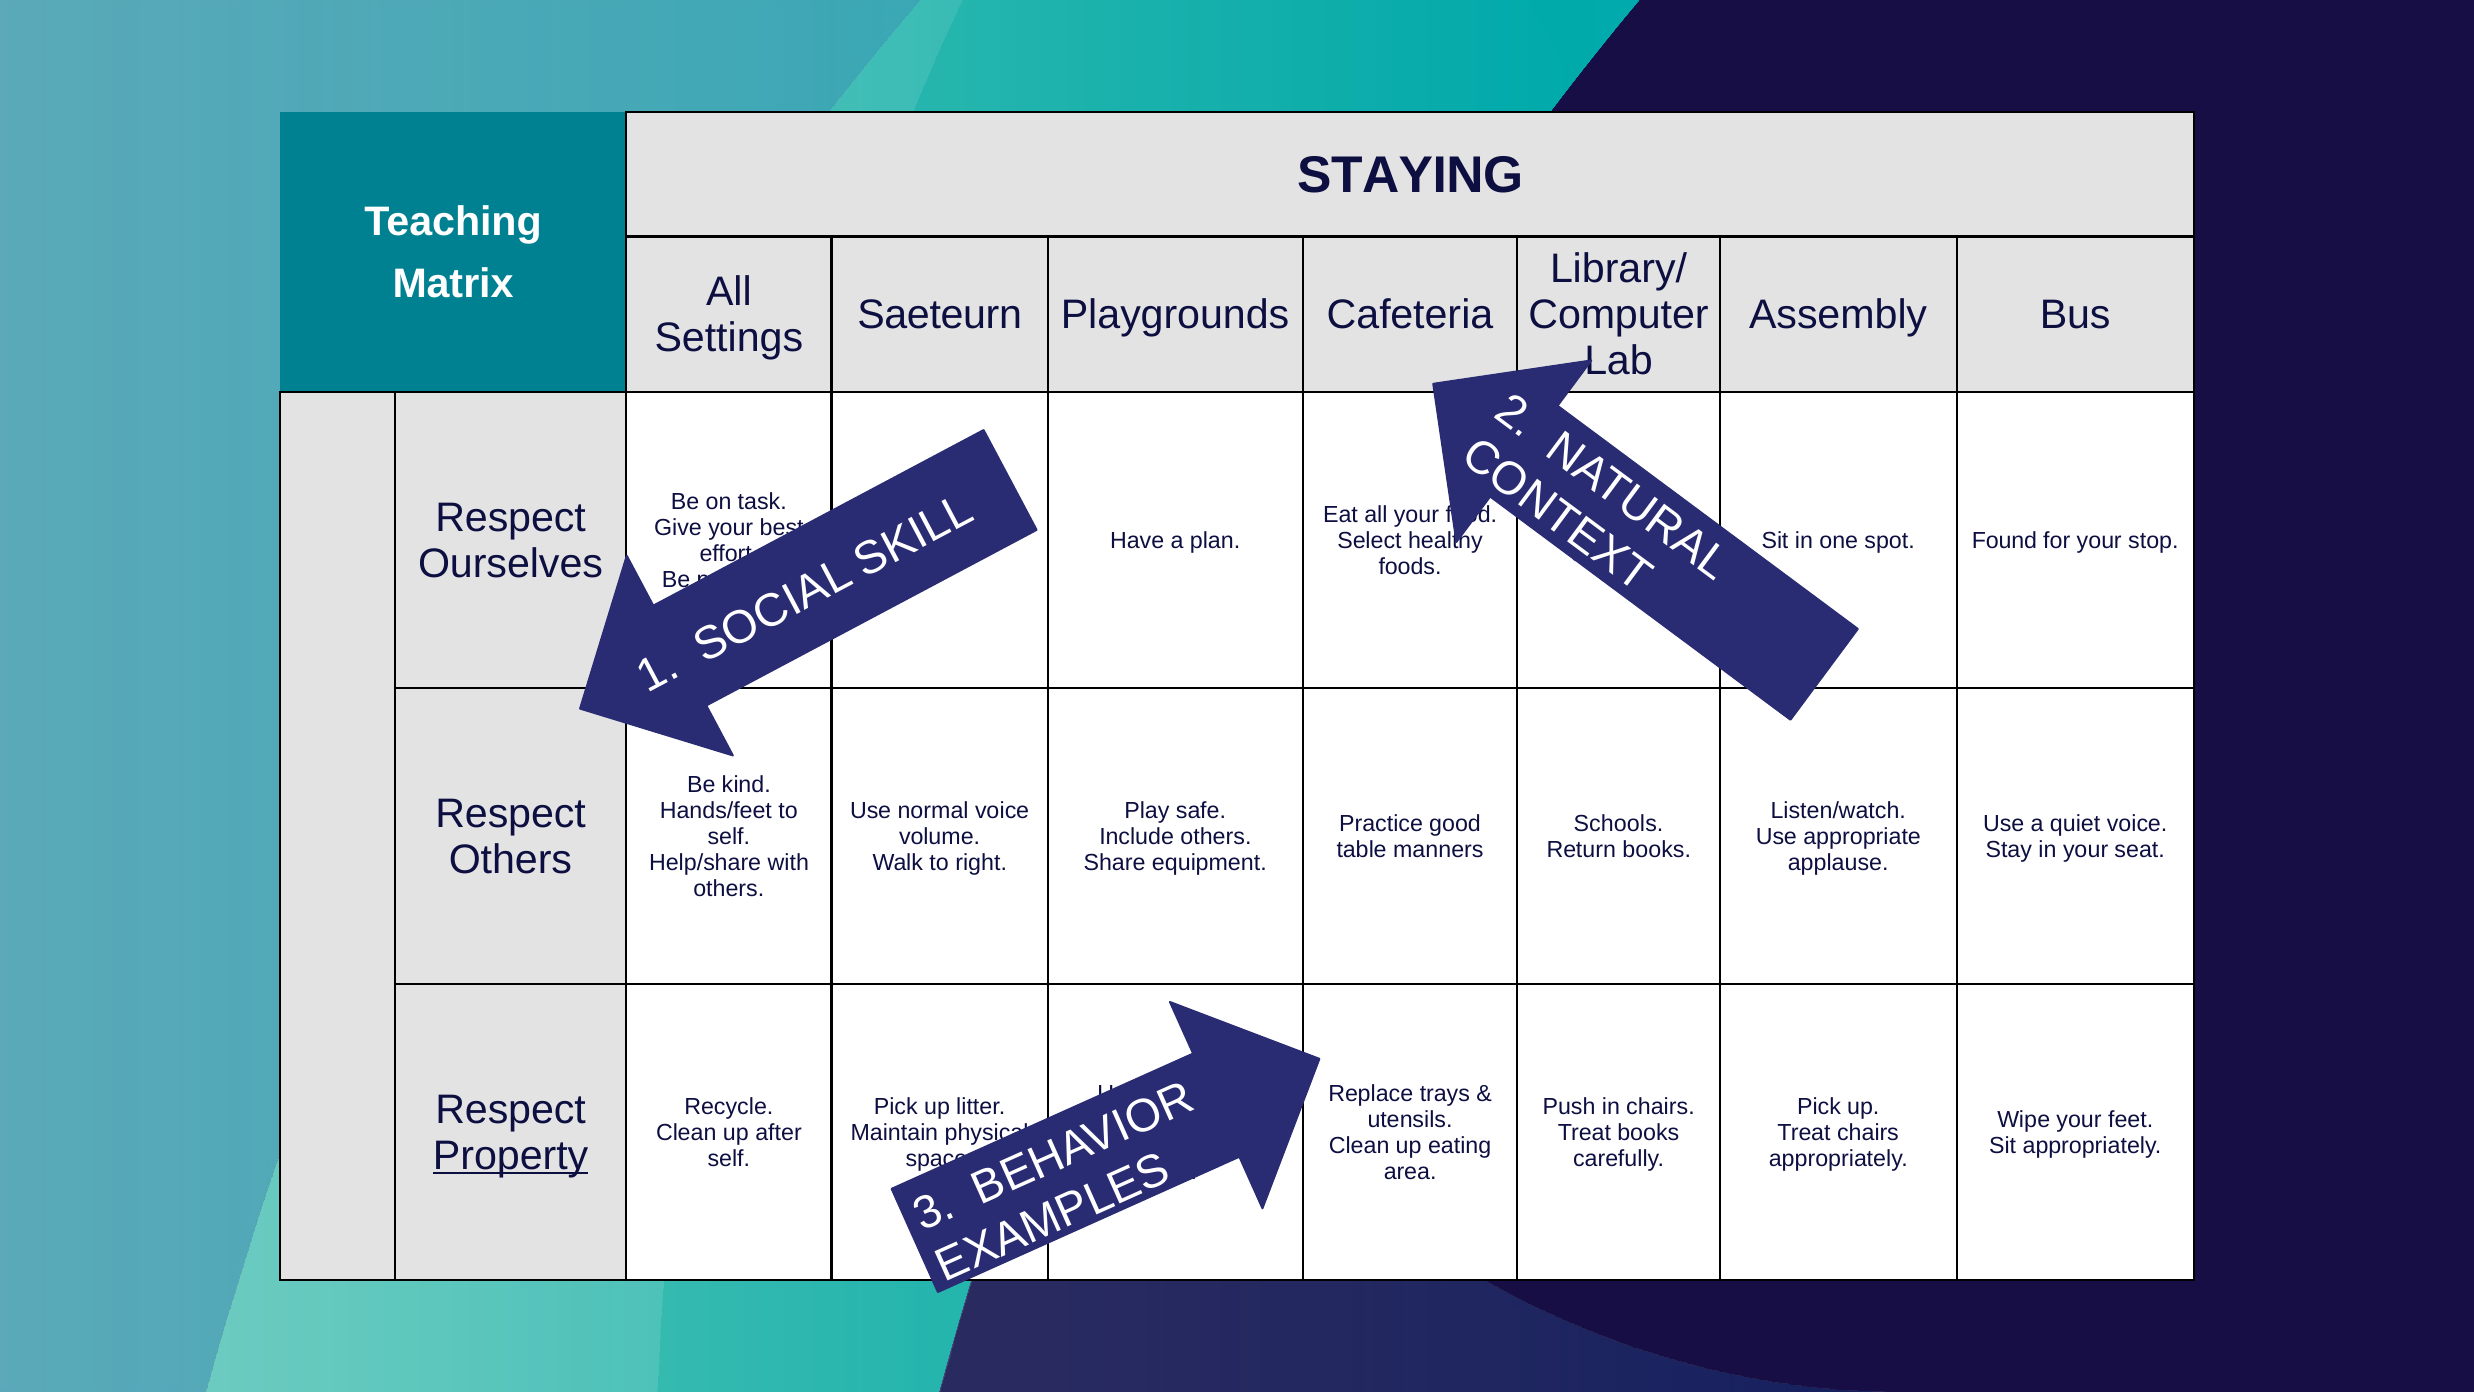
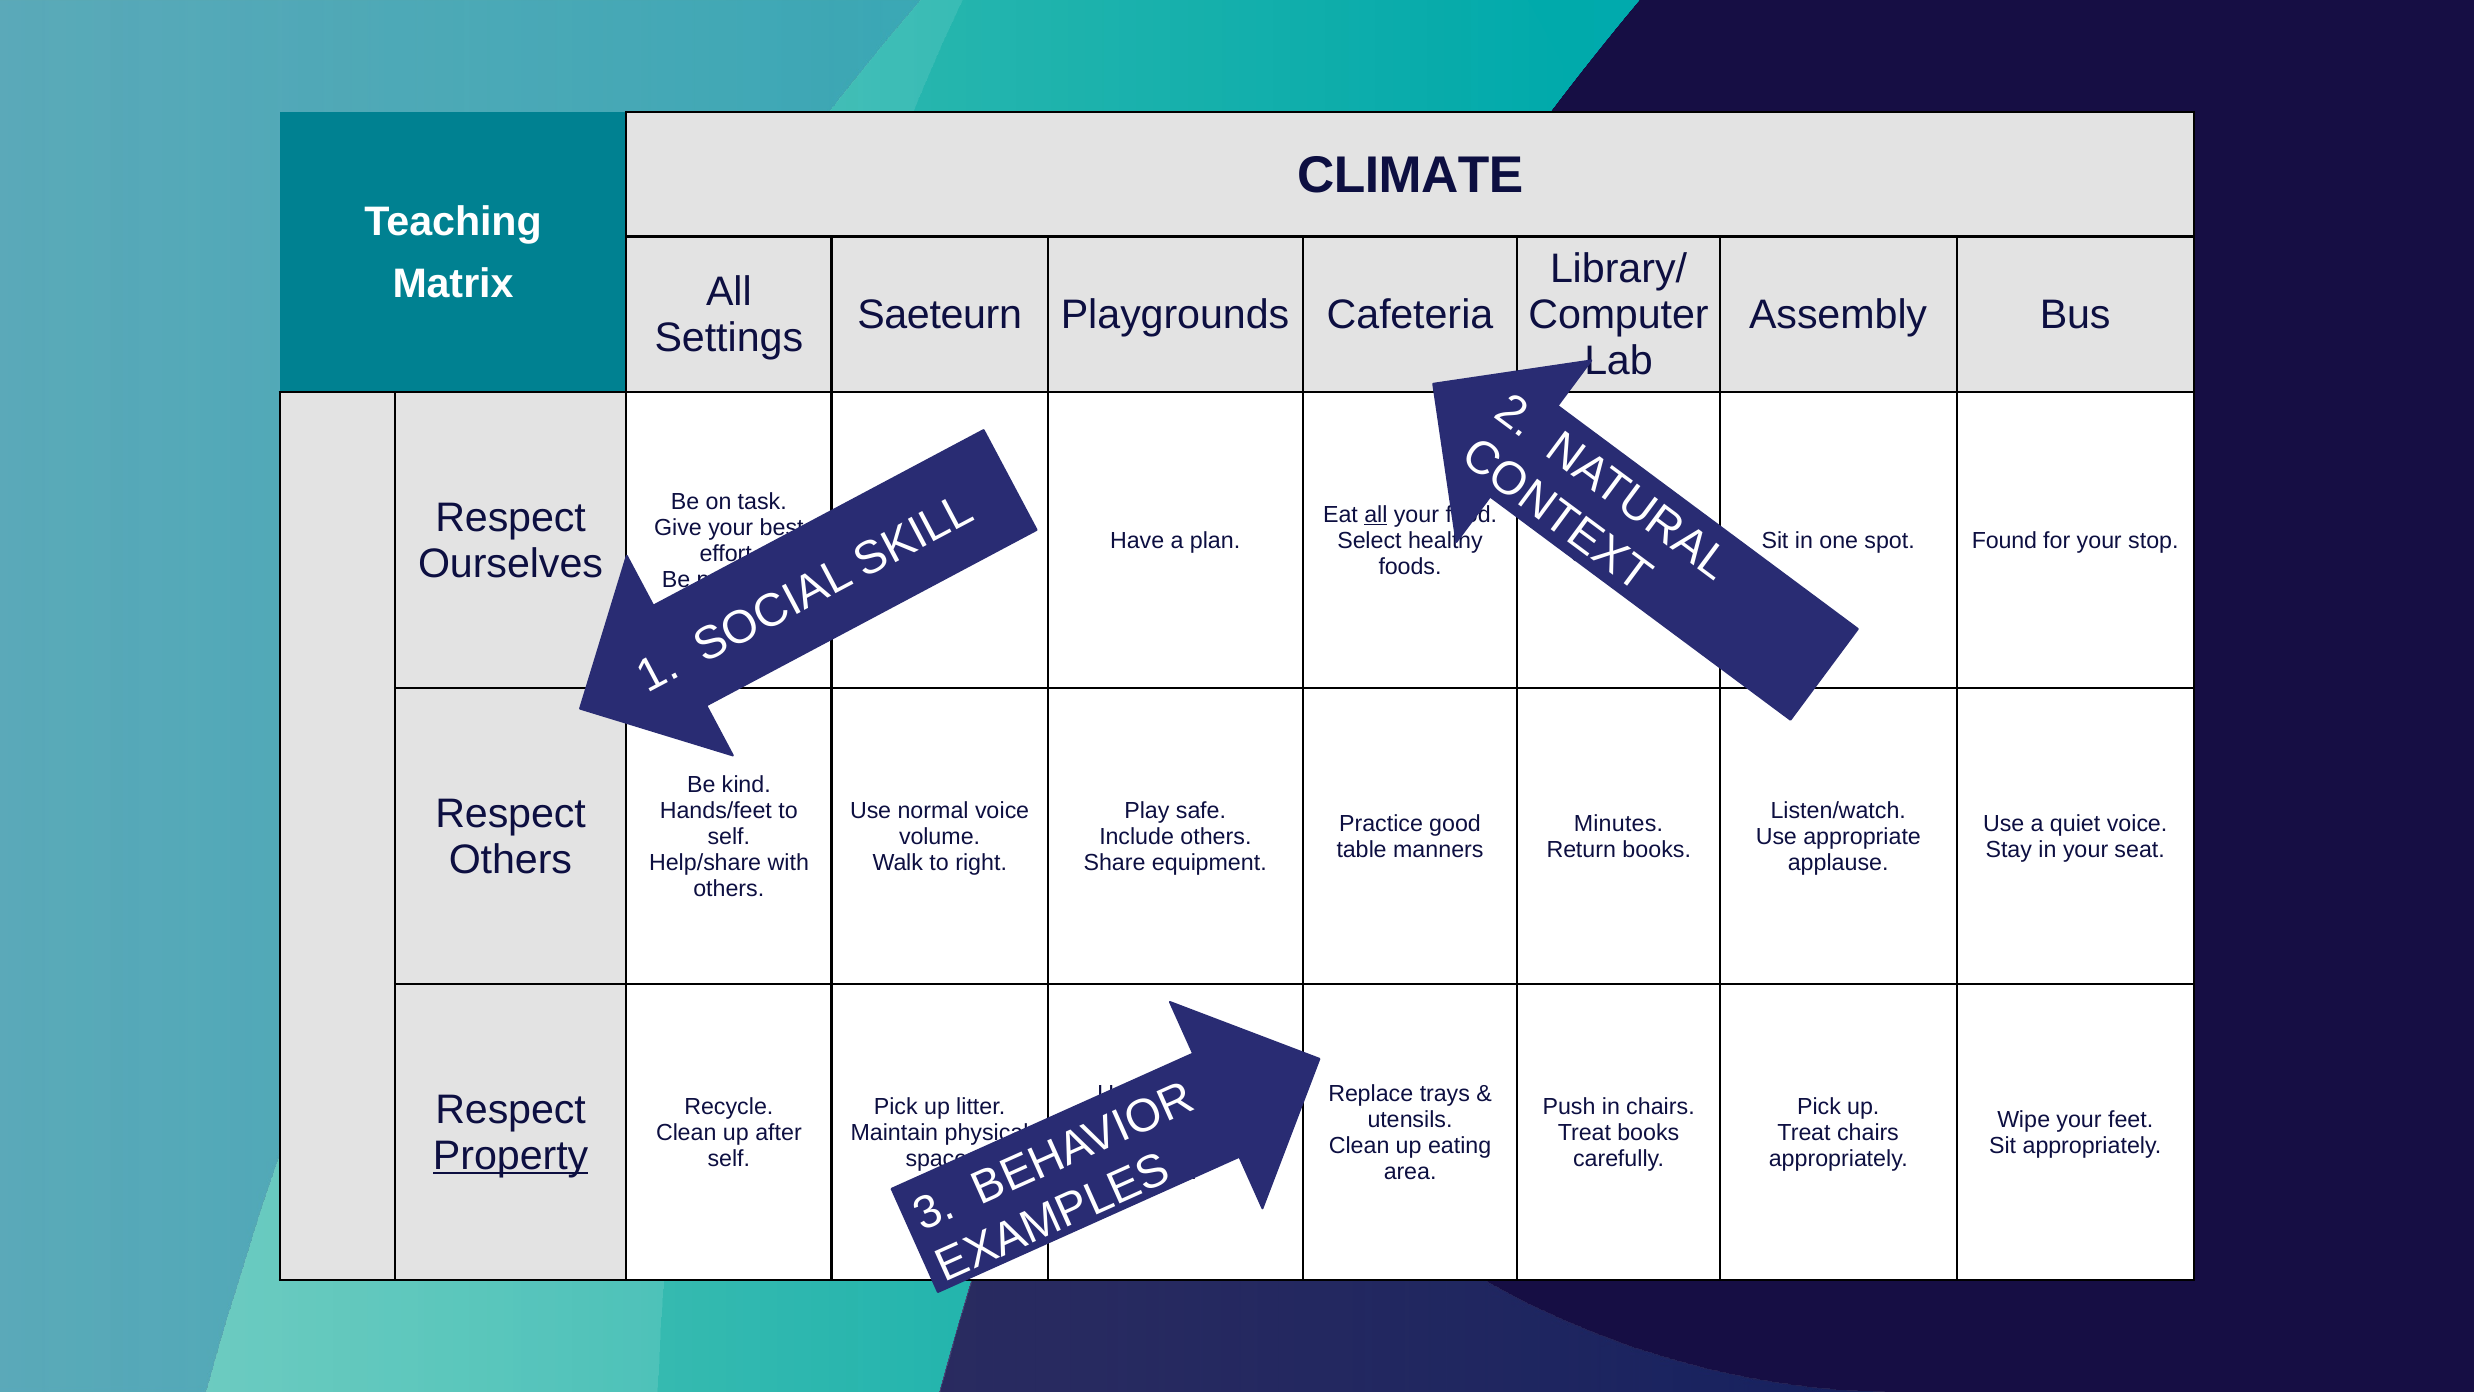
STAYING: STAYING -> CLIMATE
all at (1376, 514) underline: none -> present
Schools: Schools -> Minutes
